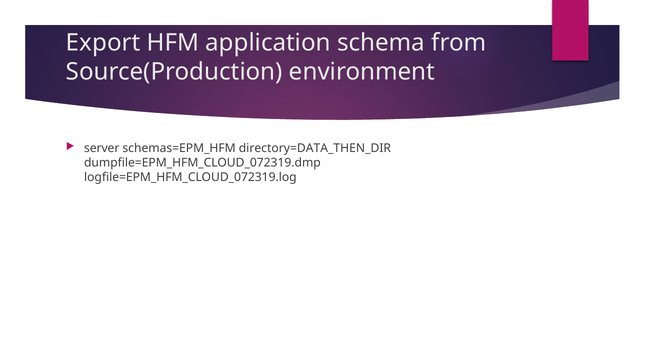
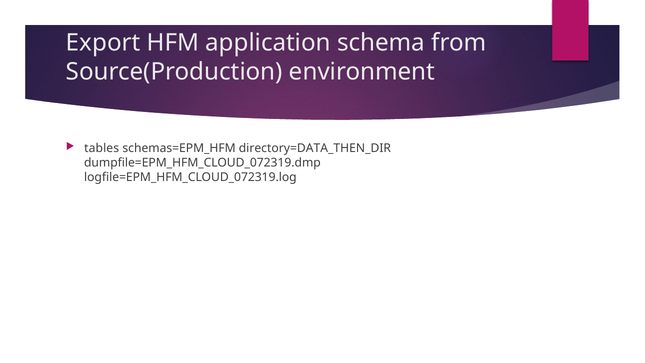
server: server -> tables
